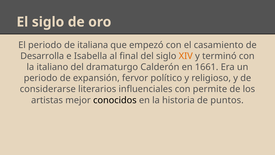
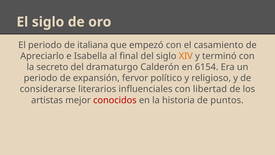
Desarrolla: Desarrolla -> Apreciarlo
italiano: italiano -> secreto
1661: 1661 -> 6154
permite: permite -> libertad
conocidos colour: black -> red
